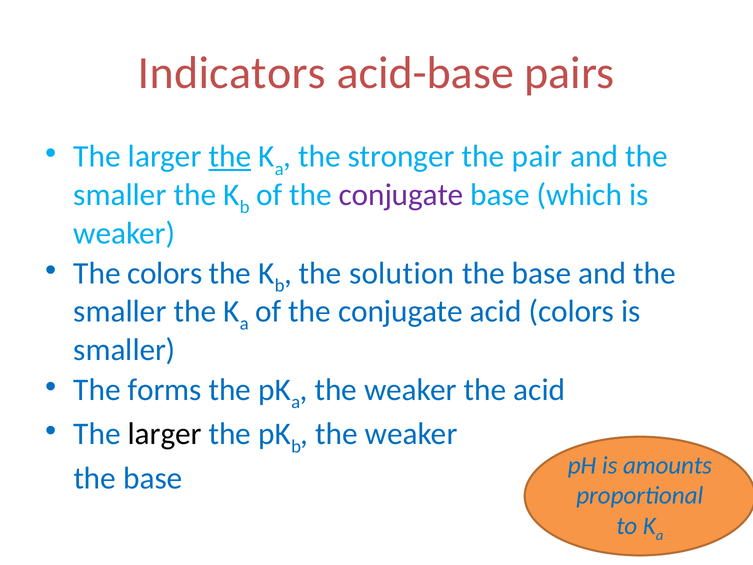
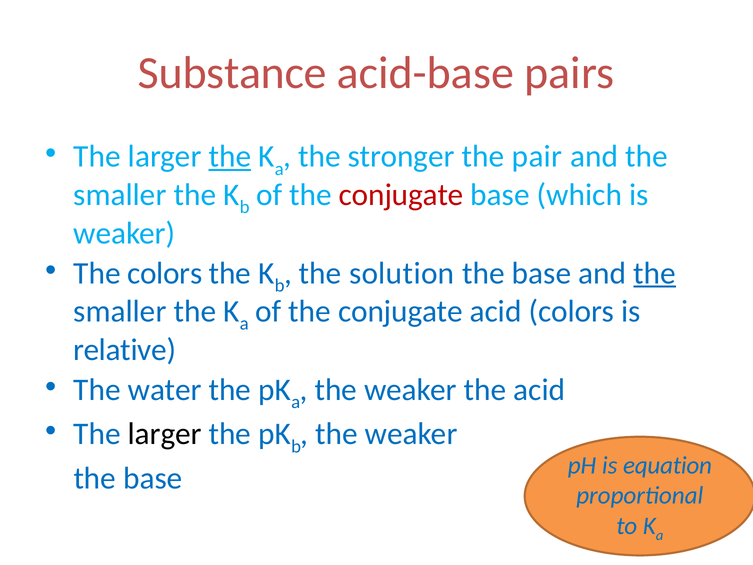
Indicators: Indicators -> Substance
conjugate at (401, 195) colour: purple -> red
the at (655, 273) underline: none -> present
smaller at (124, 350): smaller -> relative
forms: forms -> water
amounts: amounts -> equation
